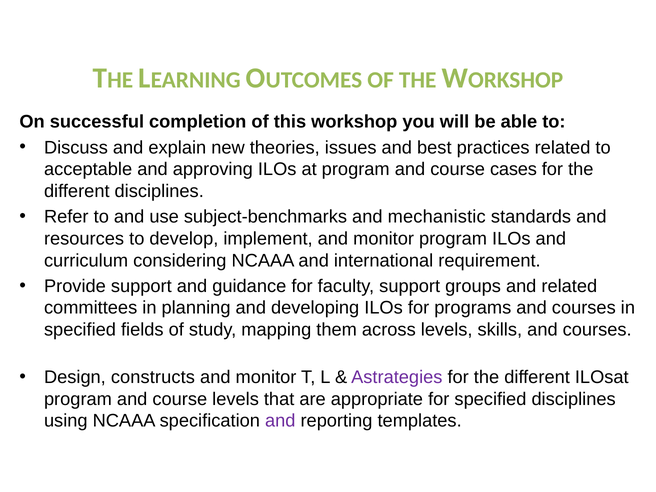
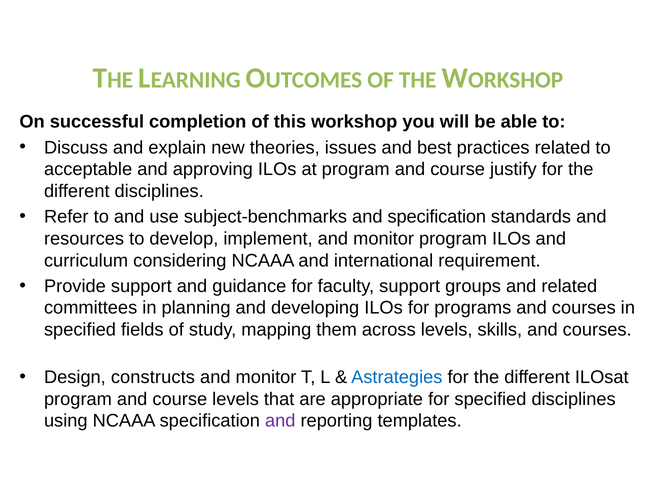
cases: cases -> justify
and mechanistic: mechanistic -> specification
Astrategies colour: purple -> blue
